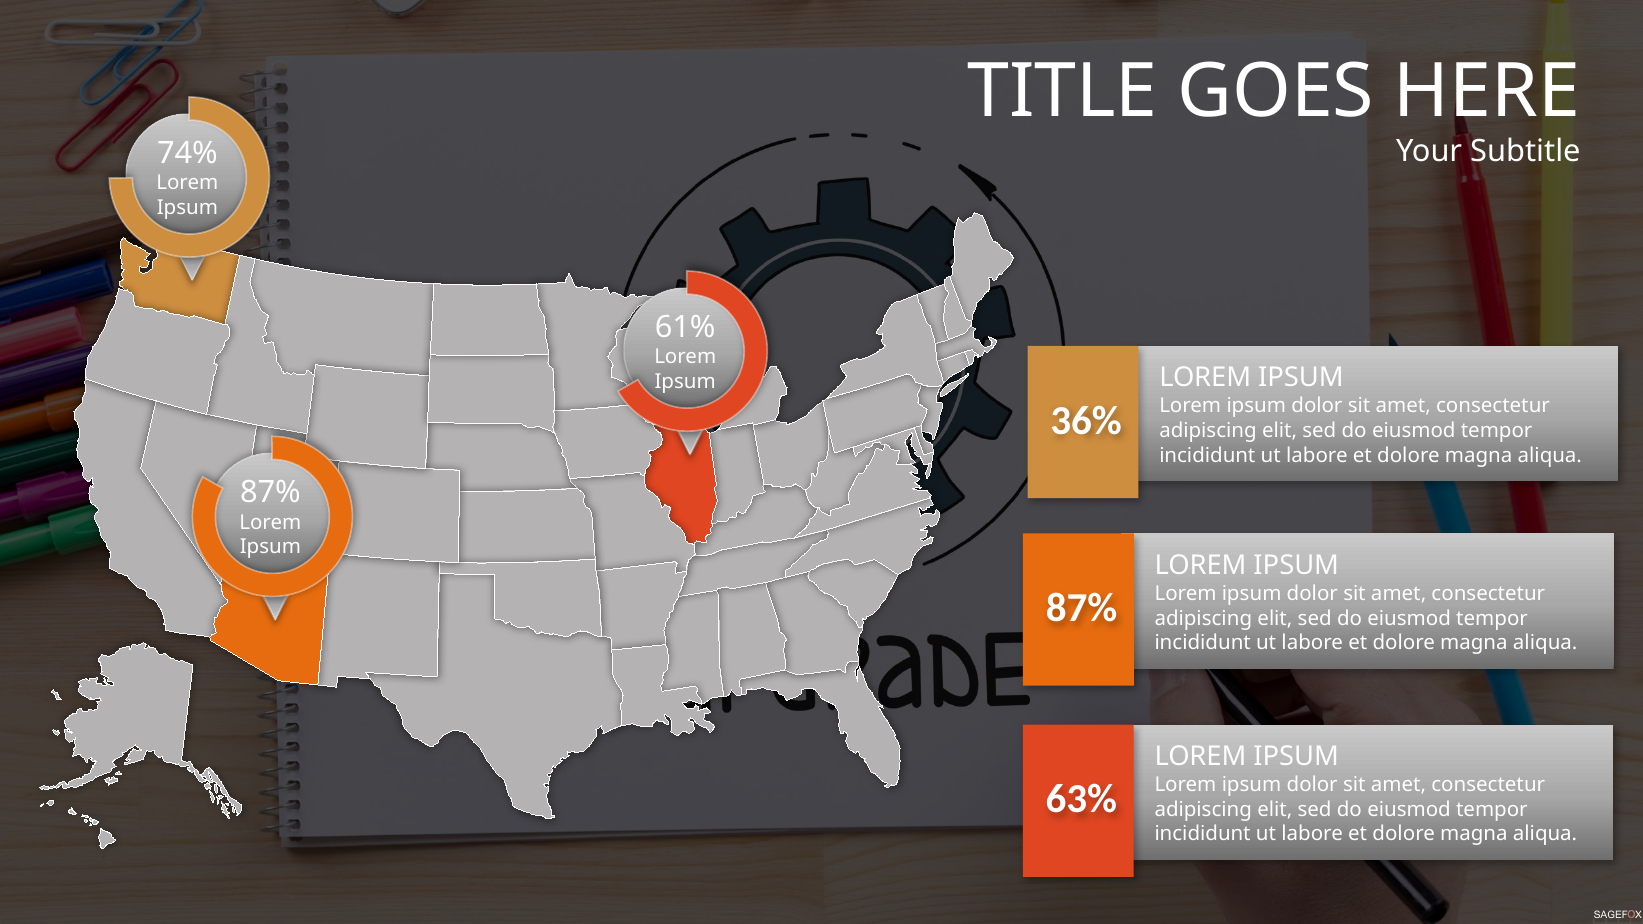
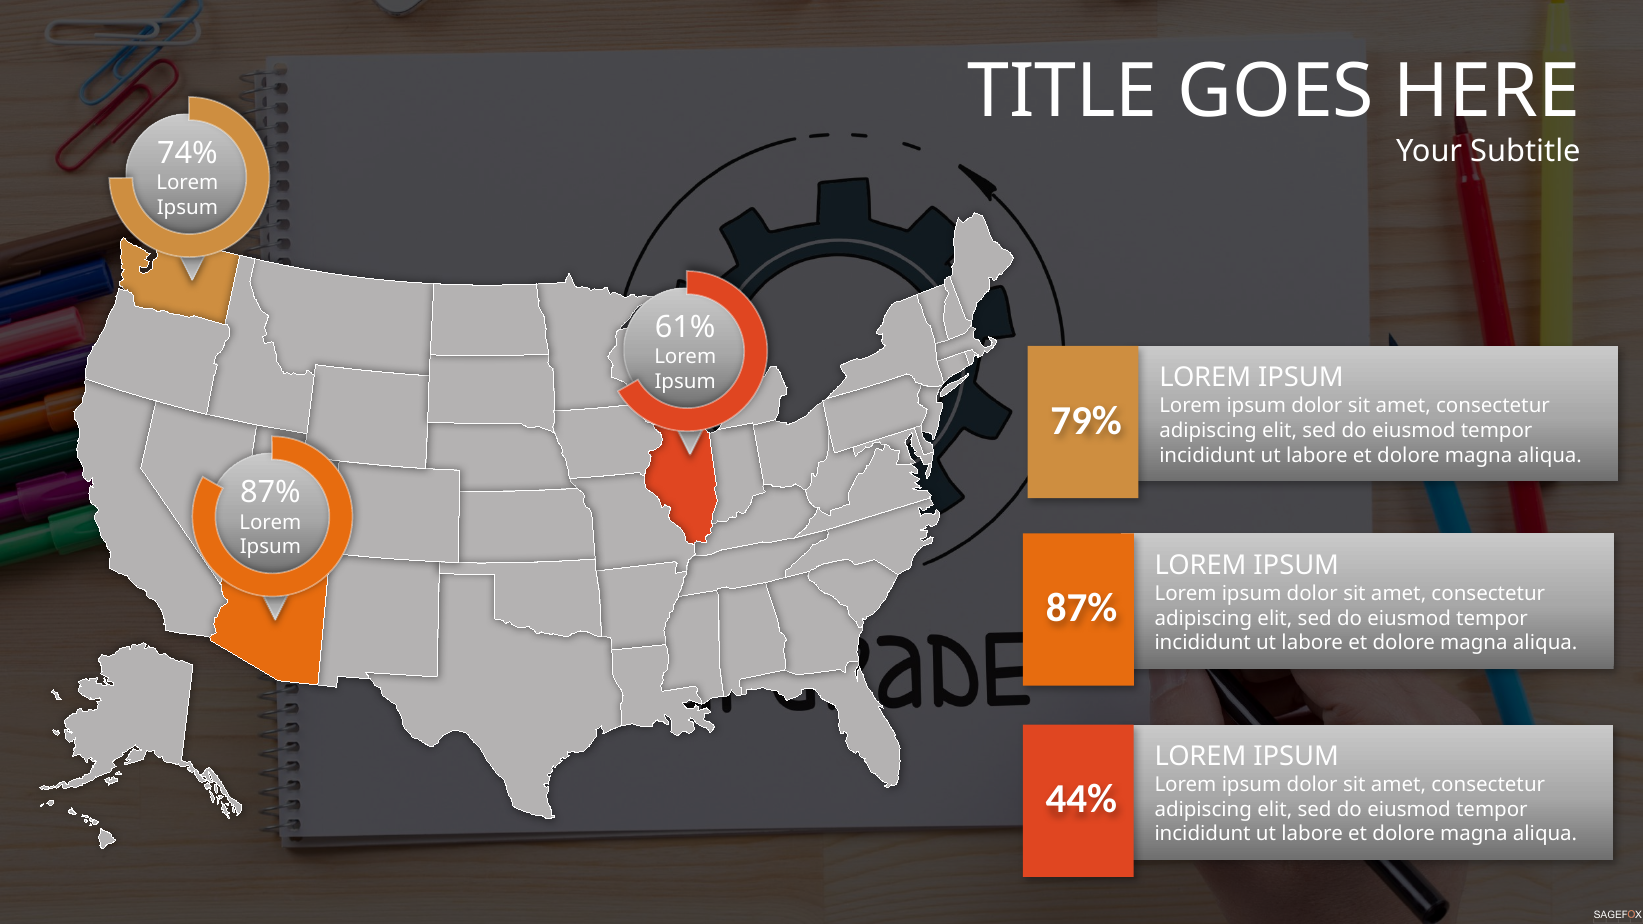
36%: 36% -> 79%
63%: 63% -> 44%
